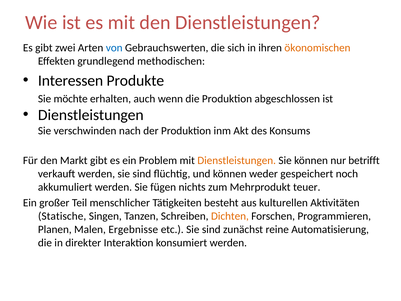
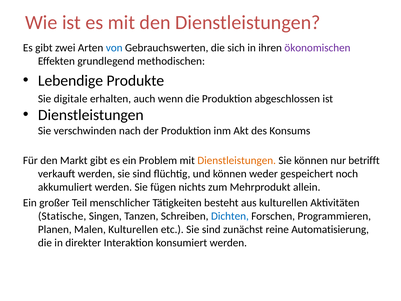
ökonomischen colour: orange -> purple
Interessen: Interessen -> Lebendige
möchte: möchte -> digitale
teuer: teuer -> allein
Dichten colour: orange -> blue
Malen Ergebnisse: Ergebnisse -> Kulturellen
